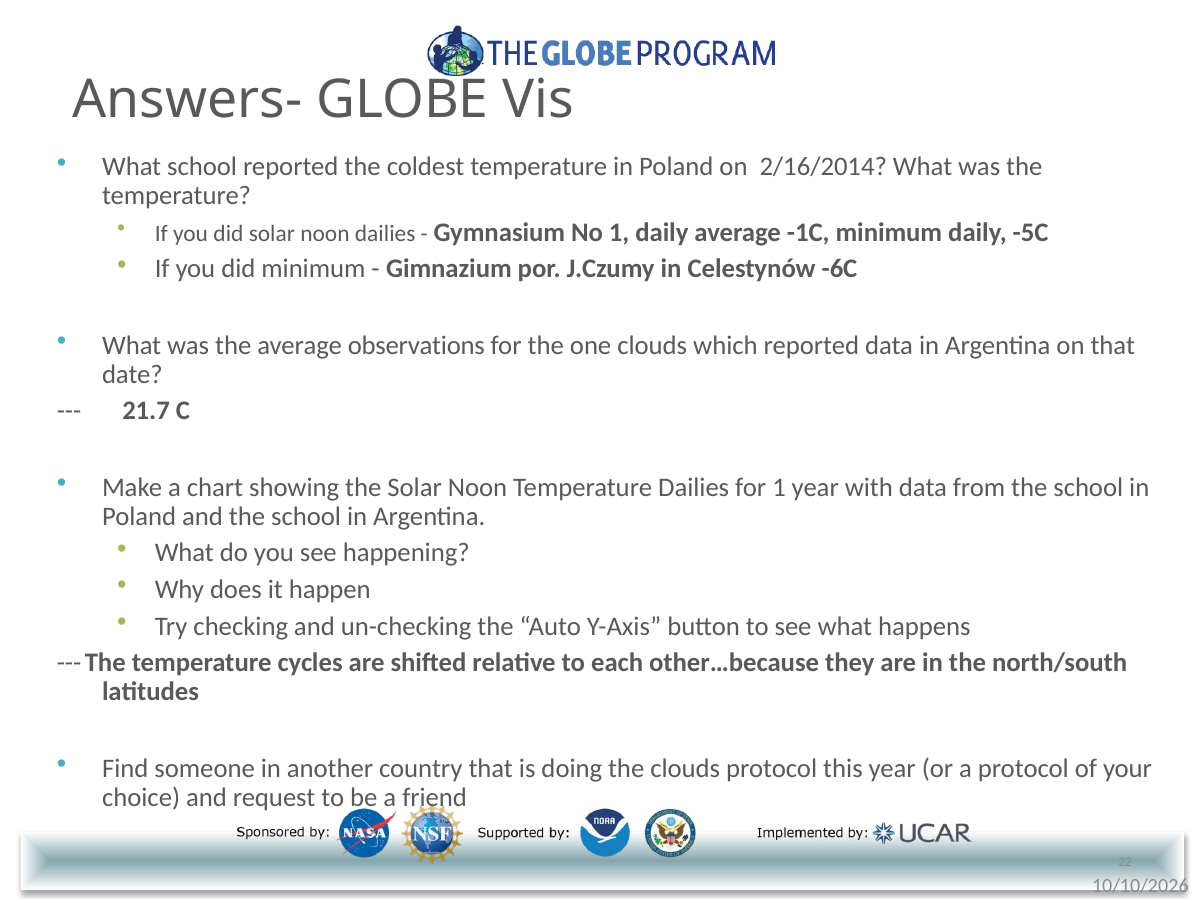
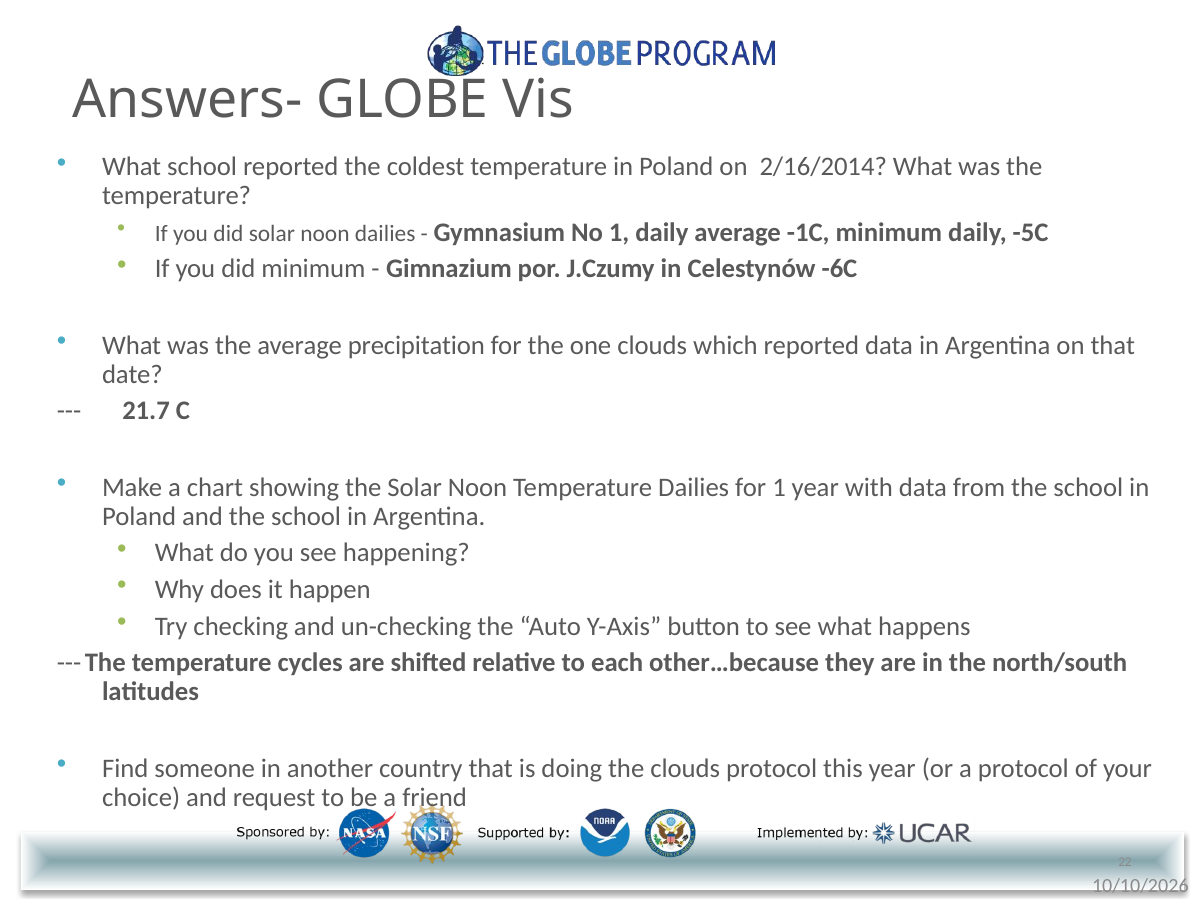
observations: observations -> precipitation
